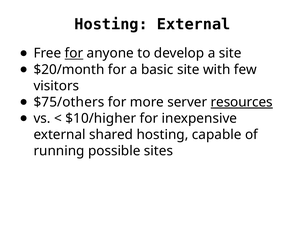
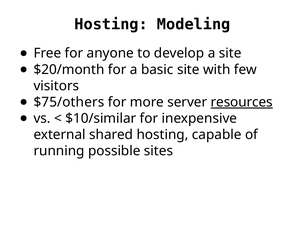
Hosting External: External -> Modeling
for at (74, 53) underline: present -> none
$10/higher: $10/higher -> $10/similar
